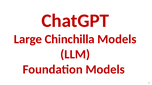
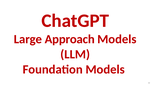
Chinchilla: Chinchilla -> Approach
